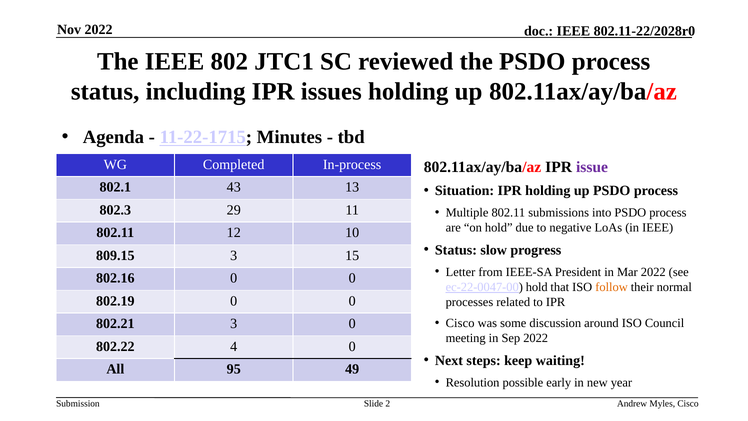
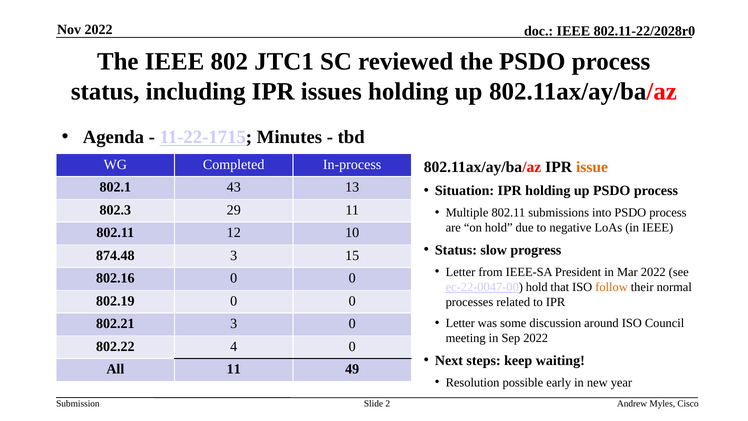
issue colour: purple -> orange
809.15: 809.15 -> 874.48
Cisco at (460, 323): Cisco -> Letter
All 95: 95 -> 11
